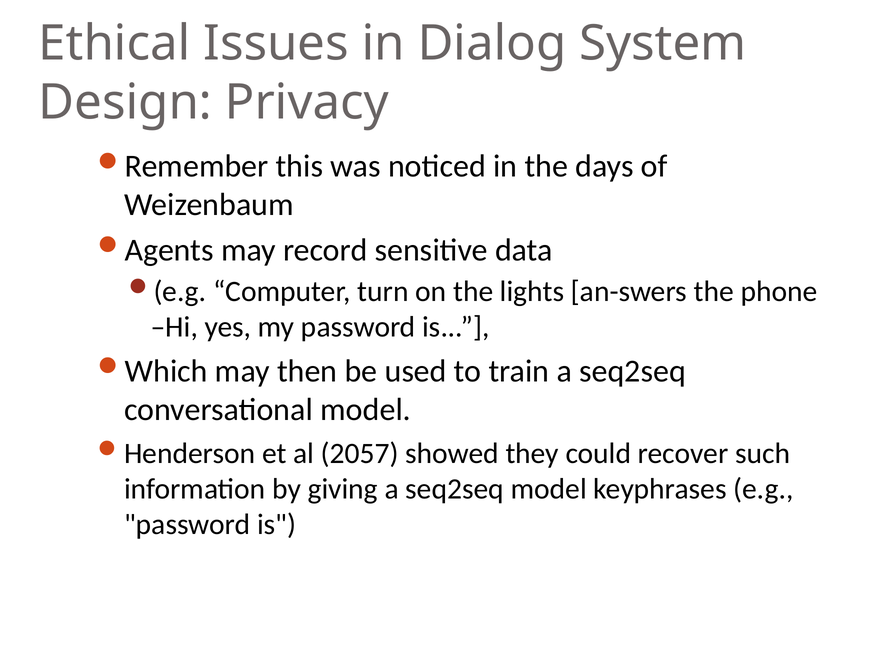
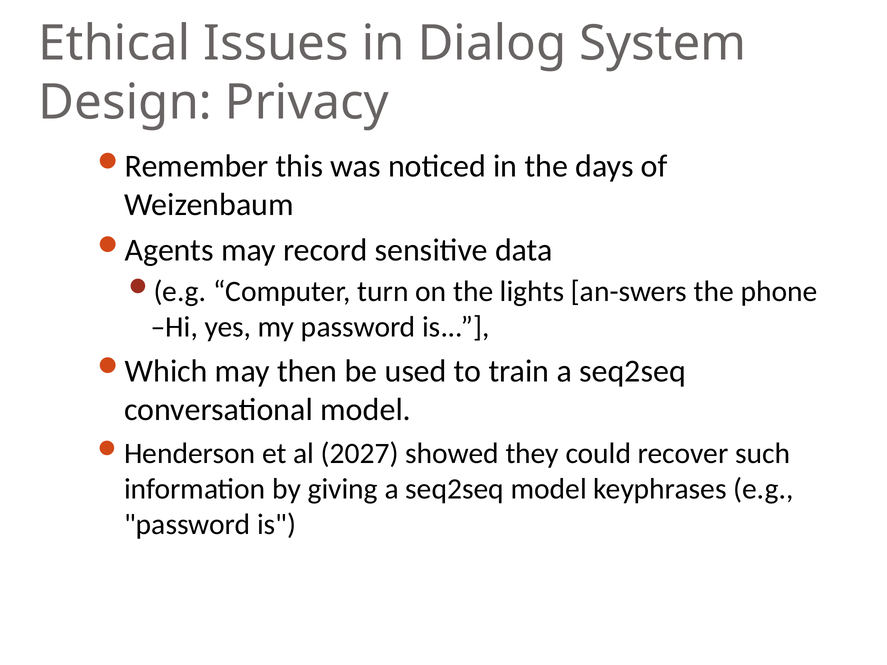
2057: 2057 -> 2027
